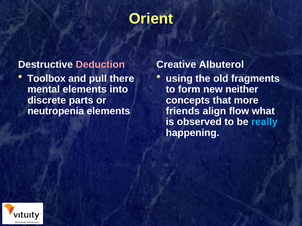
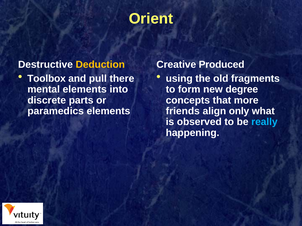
Deduction colour: pink -> yellow
Albuterol: Albuterol -> Produced
neither: neither -> degree
neutropenia: neutropenia -> paramedics
flow: flow -> only
